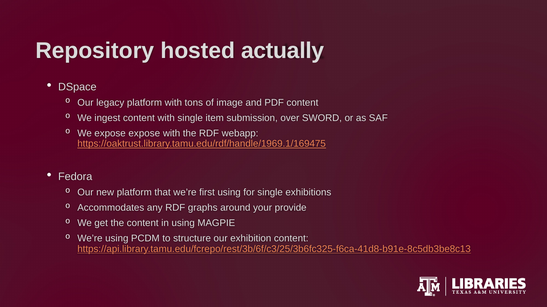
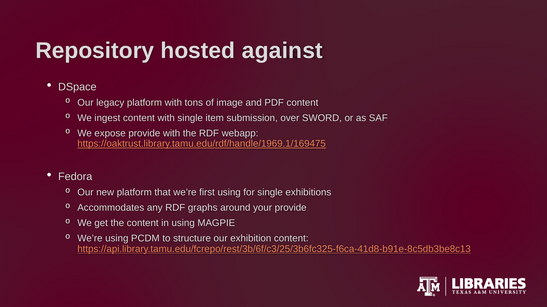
actually: actually -> against
expose expose: expose -> provide
